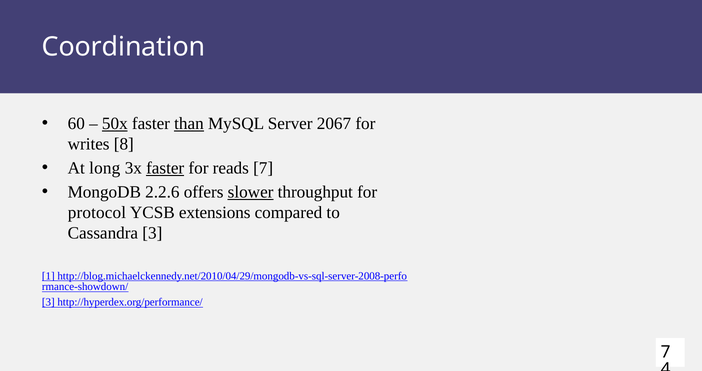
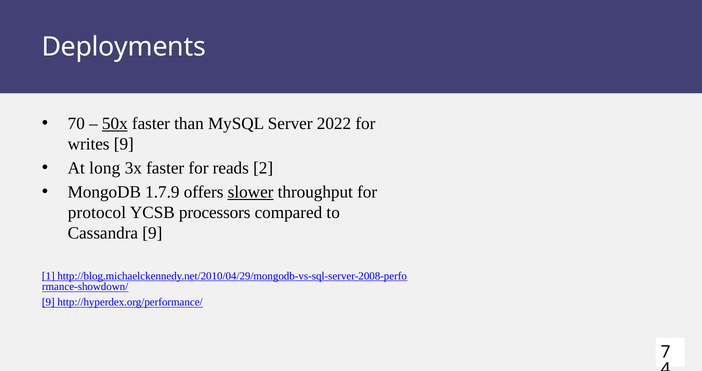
Coordination: Coordination -> Deployments
60: 60 -> 70
than underline: present -> none
2067: 2067 -> 2022
writes 8: 8 -> 9
faster at (165, 168) underline: present -> none
reads 7: 7 -> 2
2.2.6: 2.2.6 -> 1.7.9
extensions: extensions -> processors
Cassandra 3: 3 -> 9
3 at (48, 302): 3 -> 9
